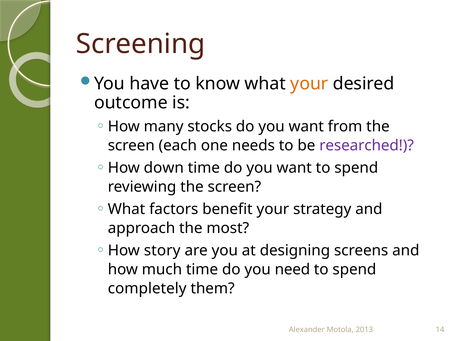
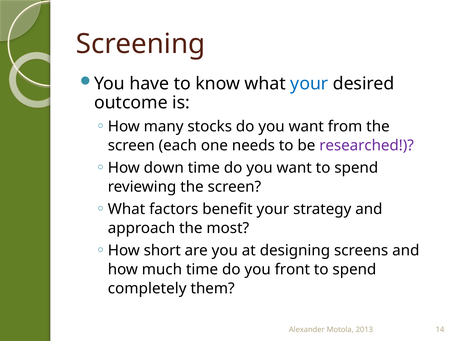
your at (309, 84) colour: orange -> blue
story: story -> short
need: need -> front
